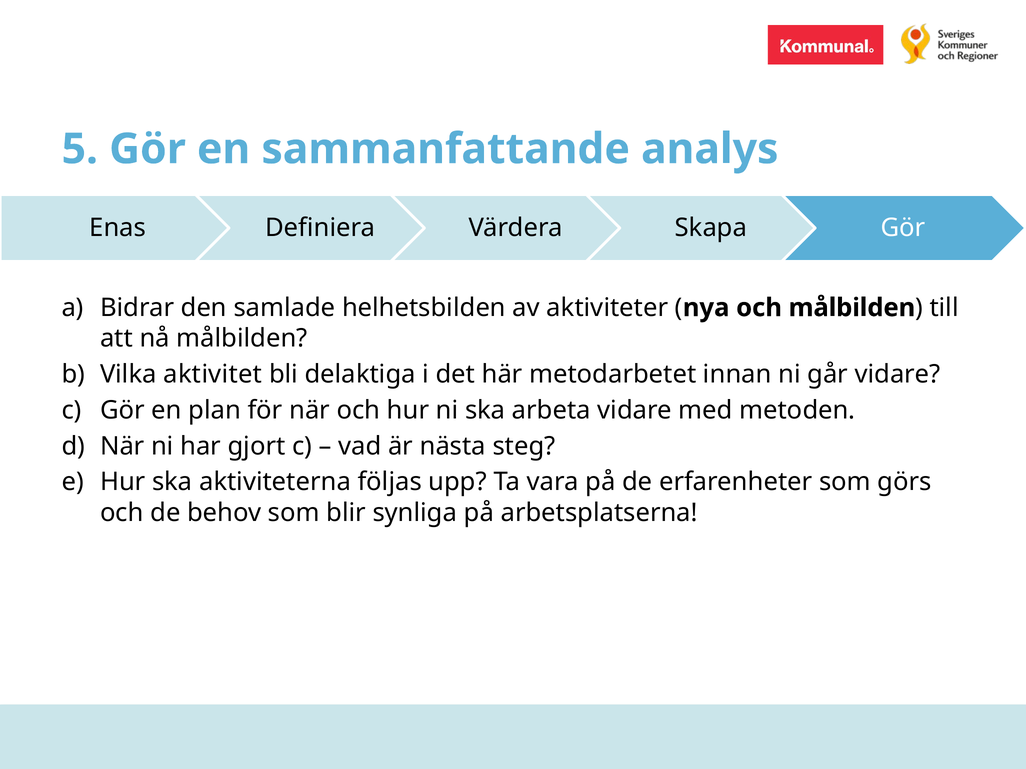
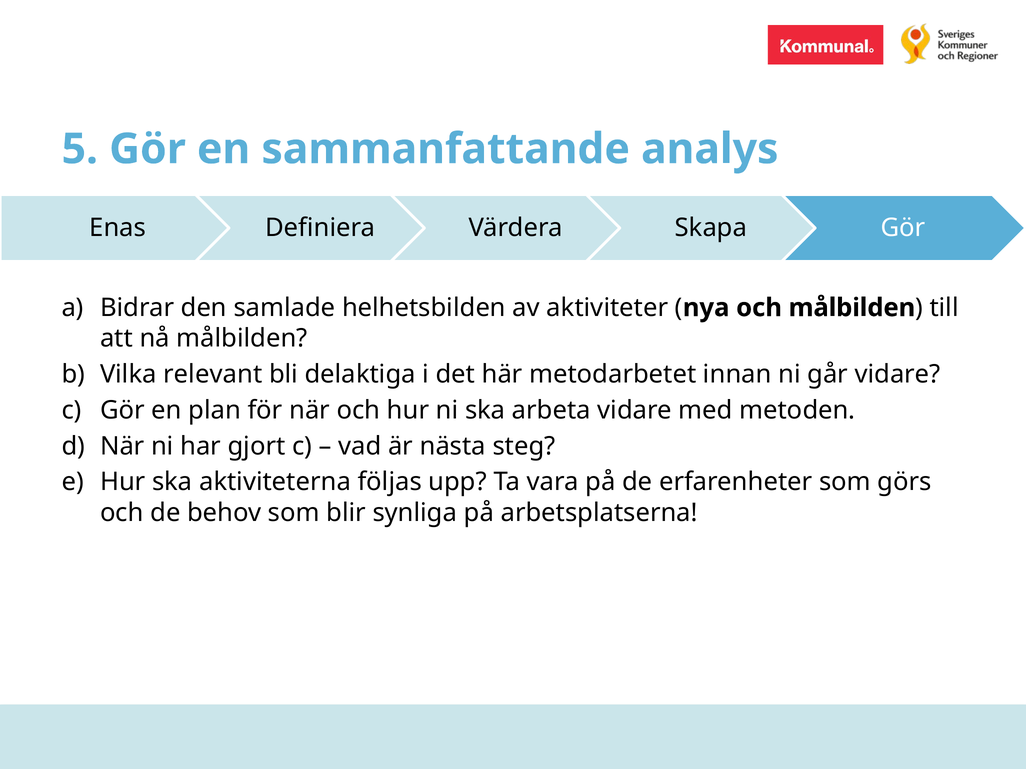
aktivitet: aktivitet -> relevant
